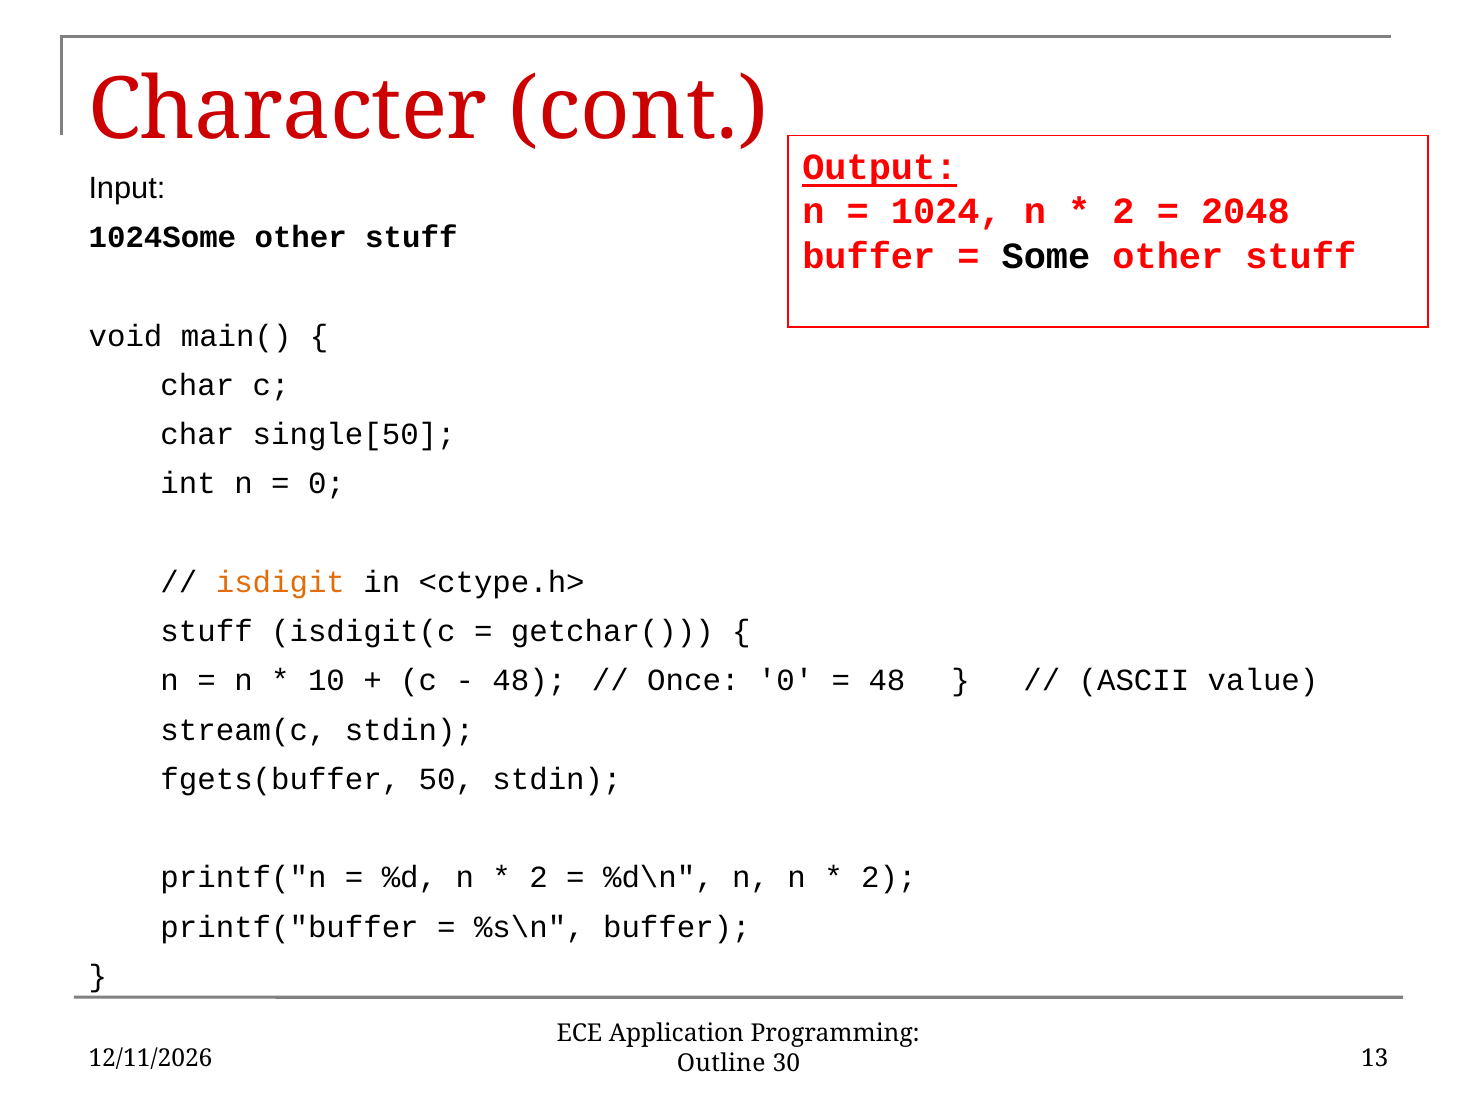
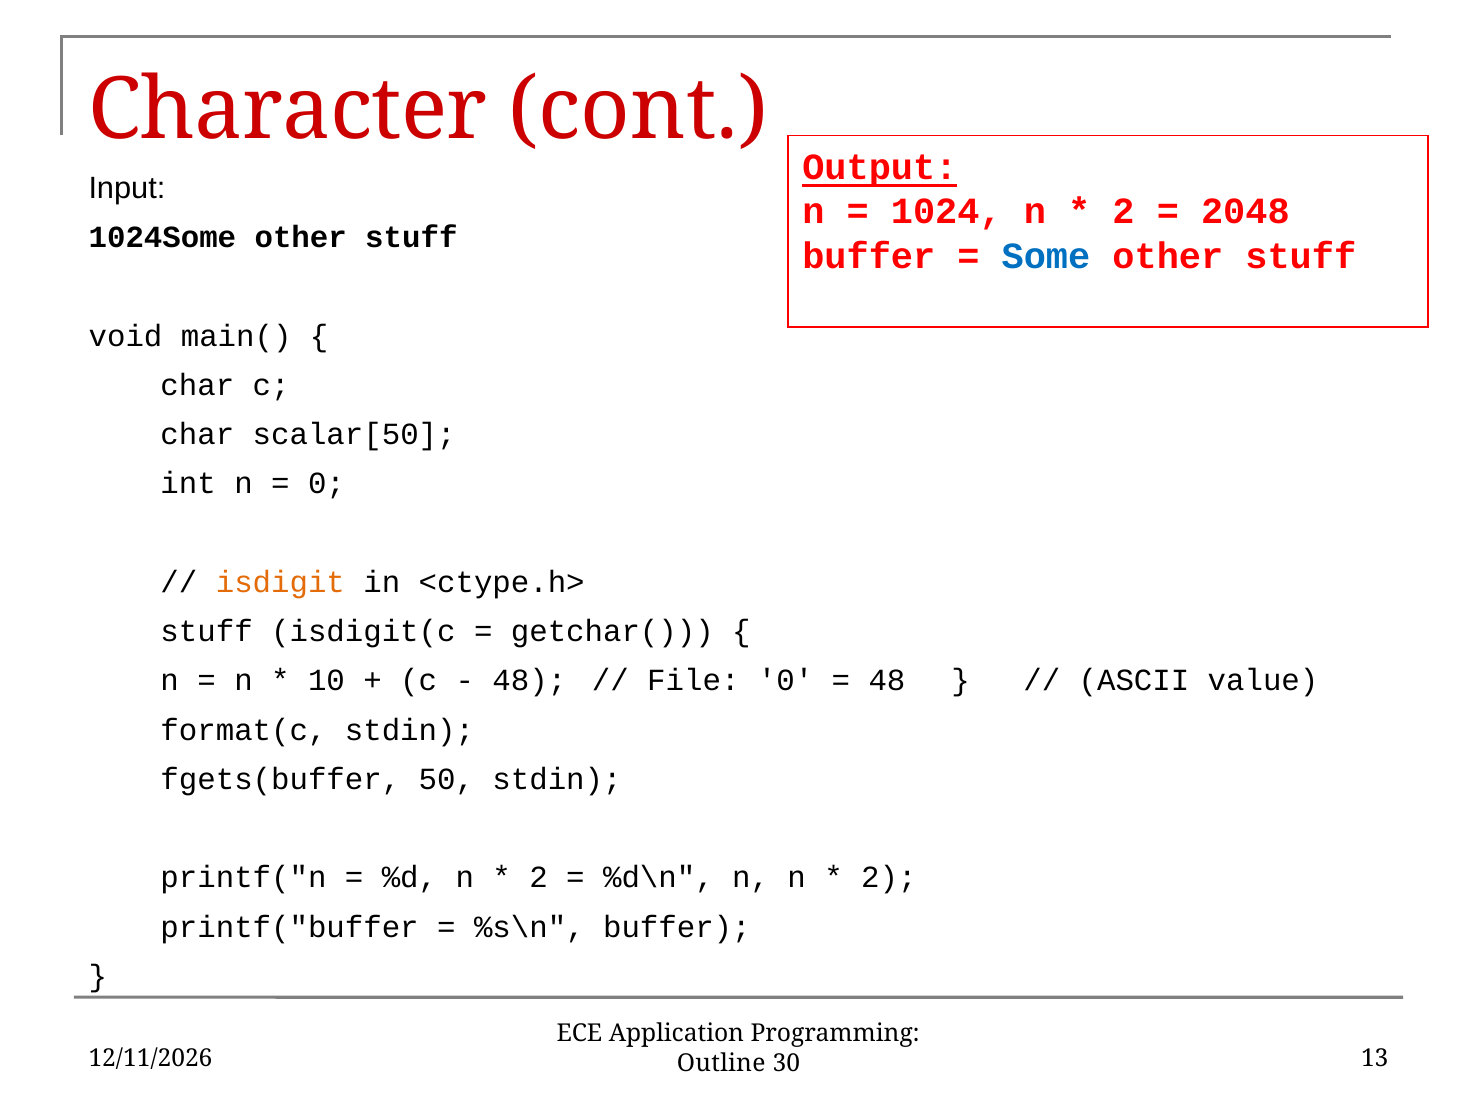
Some colour: black -> blue
single[50: single[50 -> scalar[50
Once: Once -> File
stream(c: stream(c -> format(c
